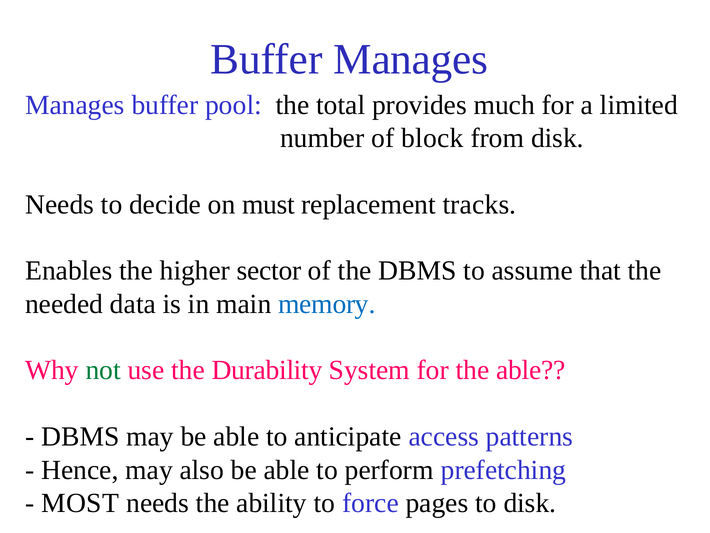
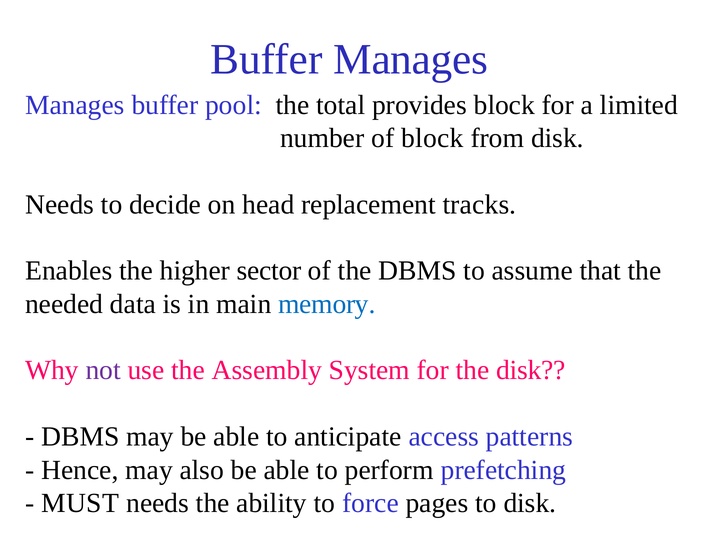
provides much: much -> block
must: must -> head
not colour: green -> purple
Durability: Durability -> Assembly
the able: able -> disk
MOST: MOST -> MUST
